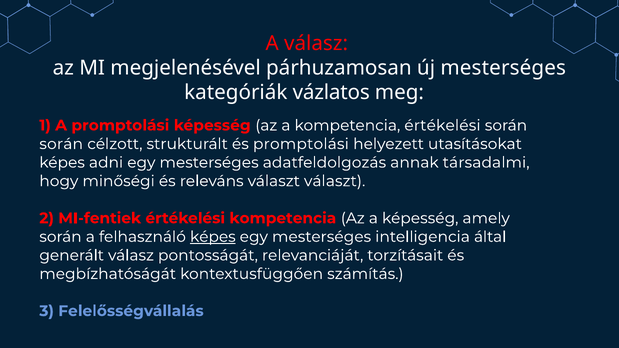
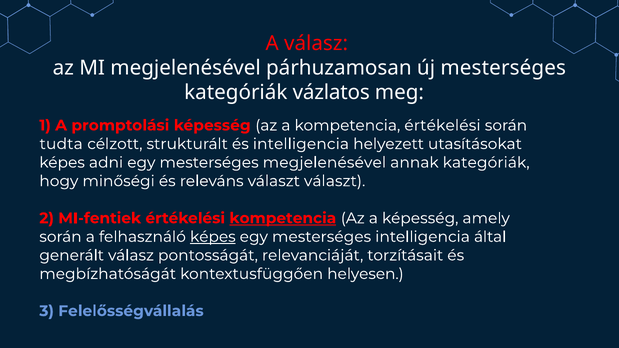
során at (61, 144): során -> tudta
és promptolási: promptolási -> intelligencia
mesterséges adatfeldolgozás: adatfeldolgozás -> megjelenésével
annak társadalmi: társadalmi -> kategóriák
kompetencia at (283, 218) underline: none -> present
számítás: számítás -> helyesen
